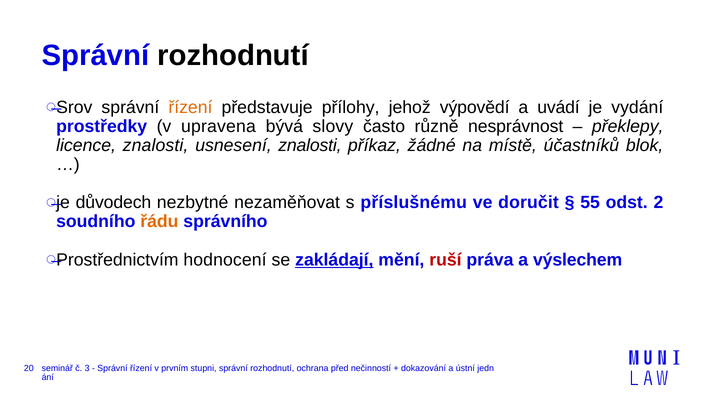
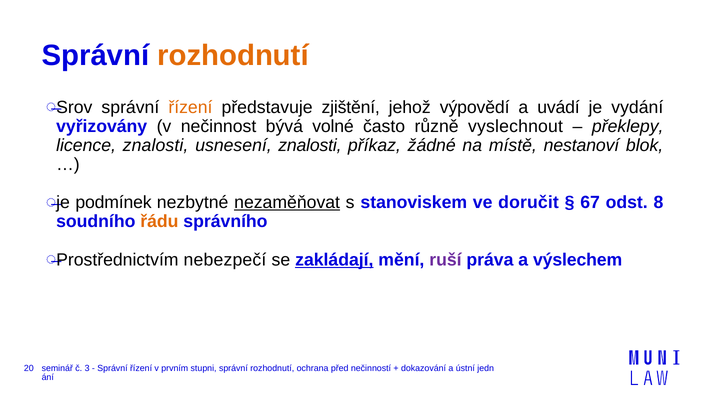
rozhodnutí at (233, 55) colour: black -> orange
přílohy: přílohy -> zjištění
prostředky: prostředky -> vyřizovány
upravena: upravena -> nečinnost
slovy: slovy -> volné
nesprávnost: nesprávnost -> vyslechnout
účastníků: účastníků -> nestanoví
důvodech: důvodech -> podmínek
nezaměňovat underline: none -> present
příslušnému: příslušnému -> stanoviskem
55: 55 -> 67
2: 2 -> 8
hodnocení: hodnocení -> nebezpečí
ruší colour: red -> purple
